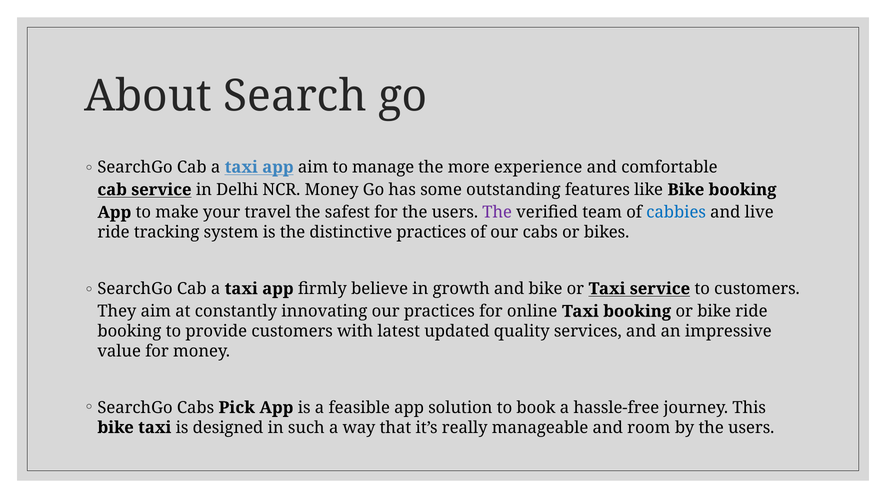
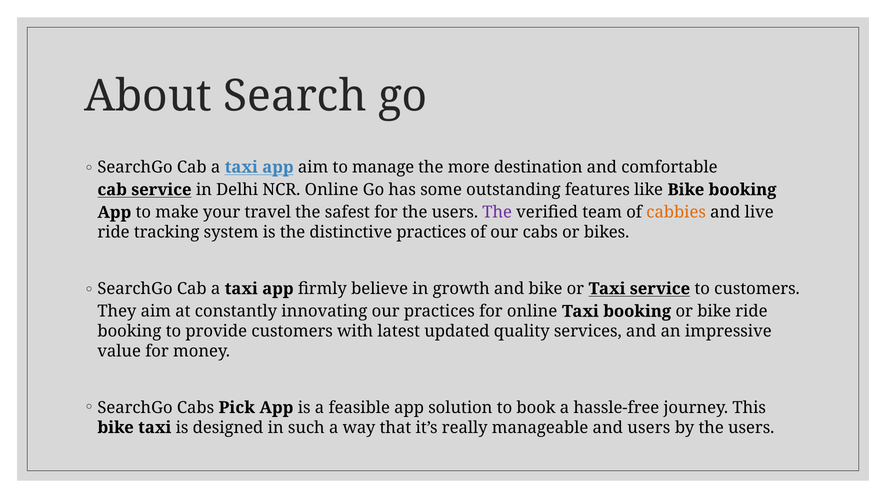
experience: experience -> destination
NCR Money: Money -> Online
cabbies colour: blue -> orange
and room: room -> users
